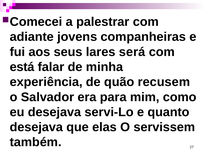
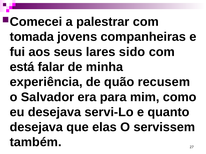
adiante: adiante -> tomada
será: será -> sido
